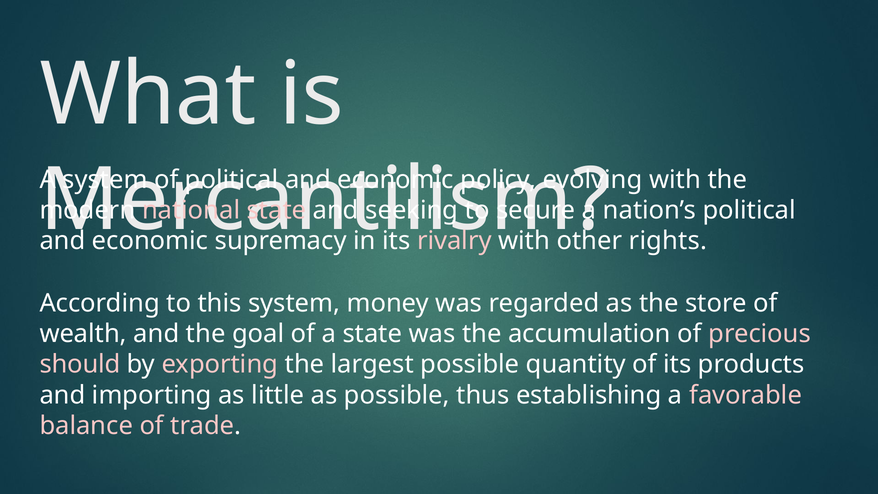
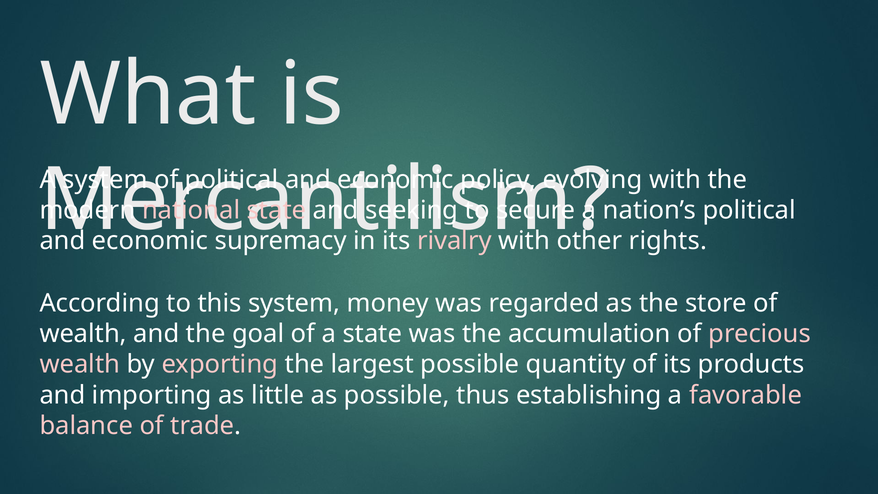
should at (80, 364): should -> wealth
